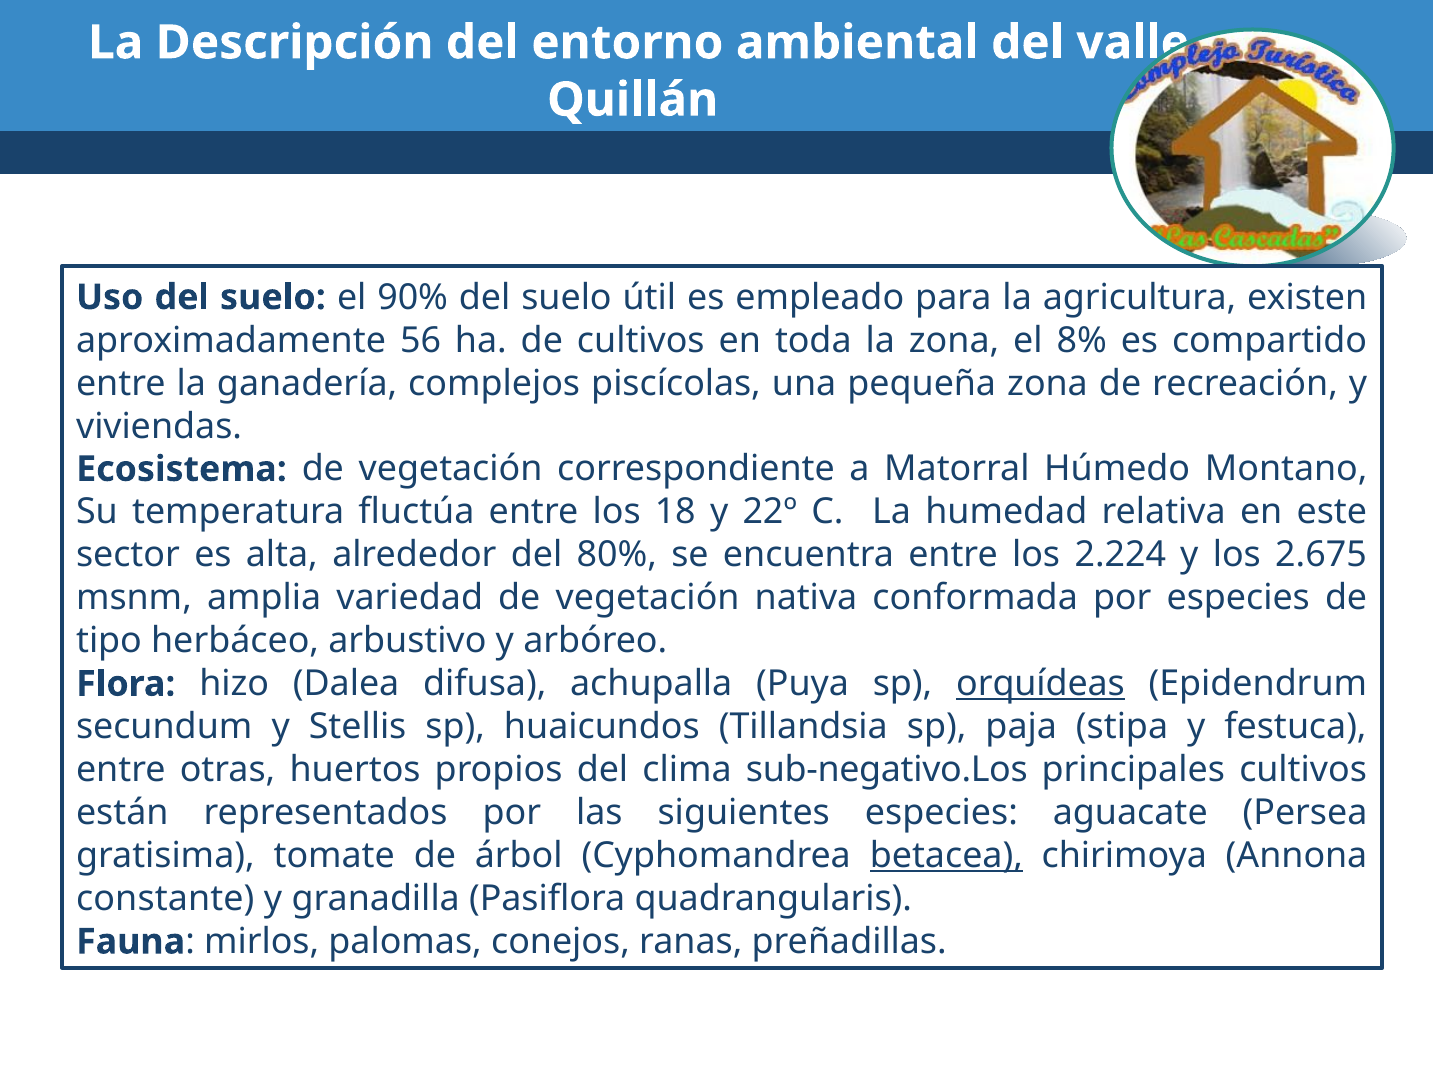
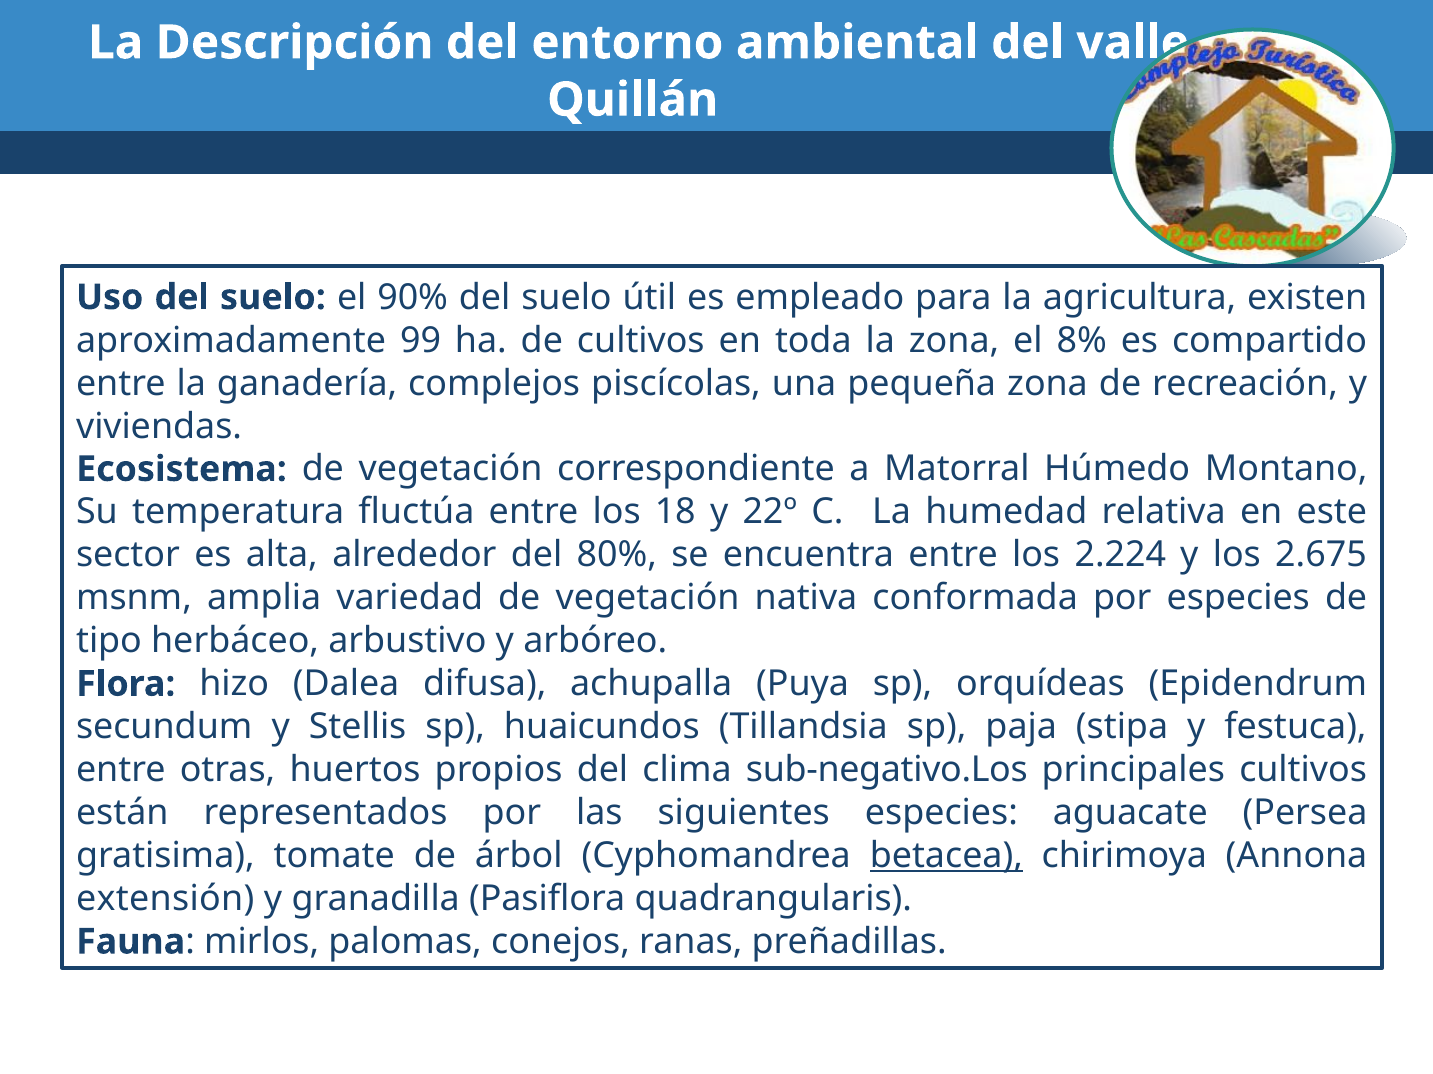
56: 56 -> 99
orquídeas underline: present -> none
constante: constante -> extensión
